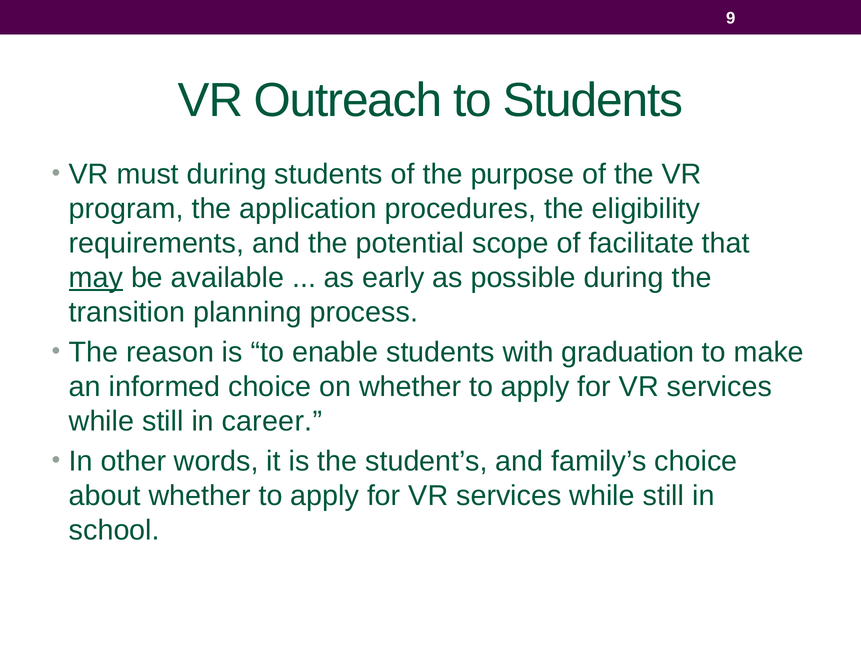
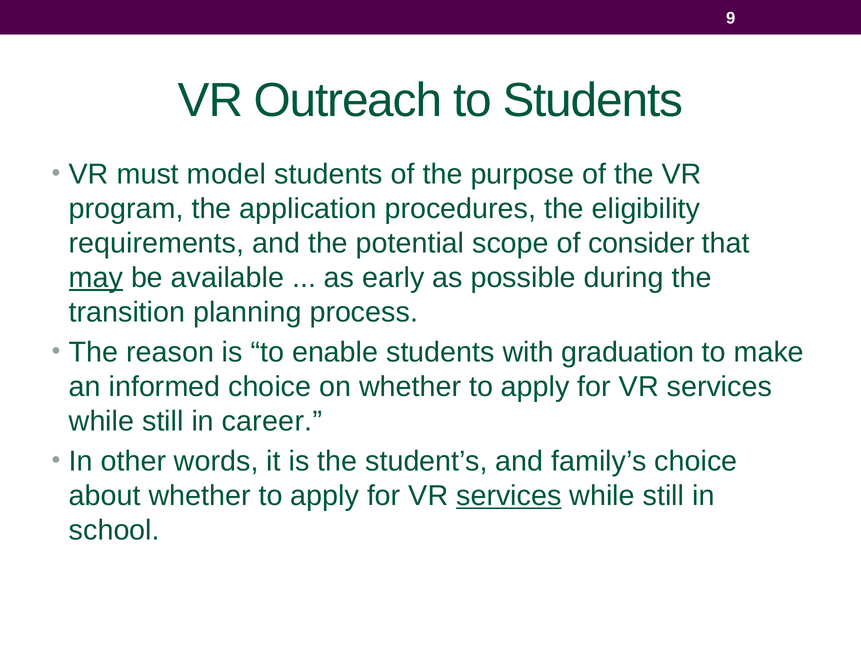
must during: during -> model
facilitate: facilitate -> consider
services at (509, 496) underline: none -> present
